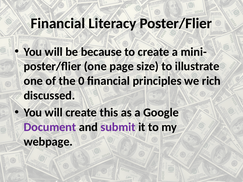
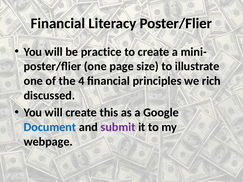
because: because -> practice
0: 0 -> 4
Document colour: purple -> blue
